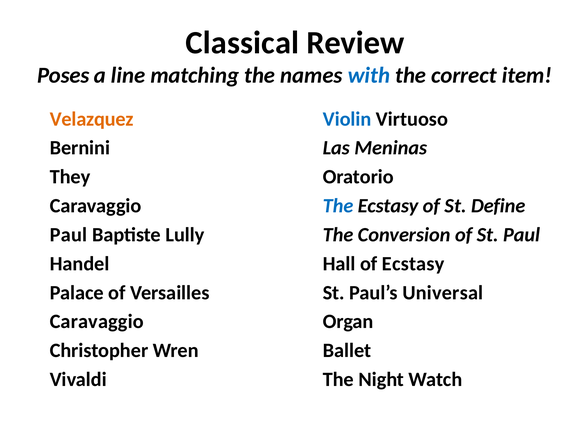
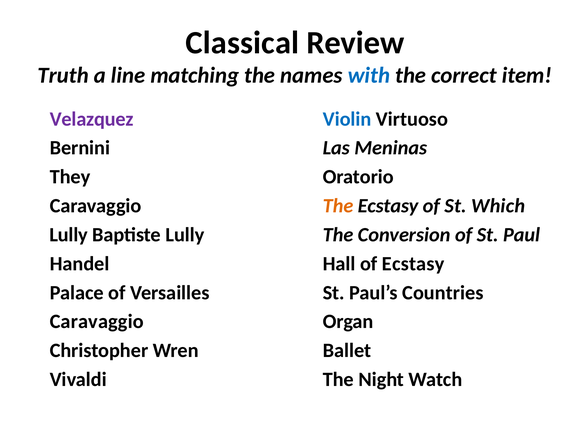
Poses: Poses -> Truth
Velazquez colour: orange -> purple
The at (338, 206) colour: blue -> orange
Define: Define -> Which
Paul at (69, 235): Paul -> Lully
Universal: Universal -> Countries
